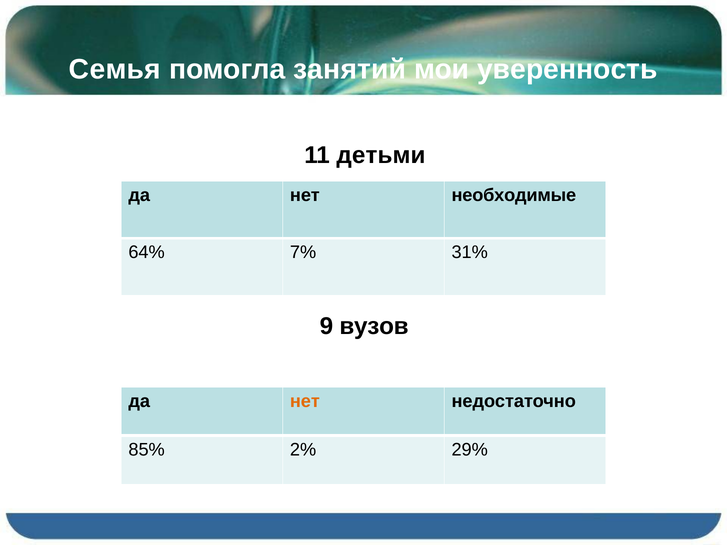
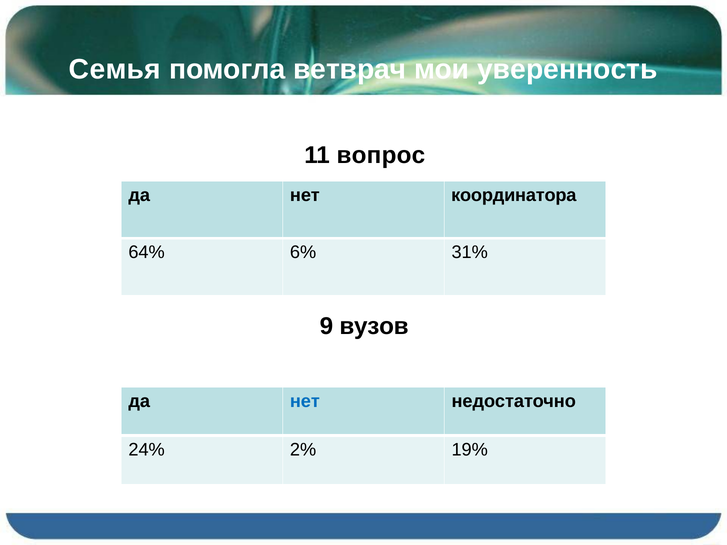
занятий: занятий -> ветврач
детьми: детьми -> вопрос
необходимые: необходимые -> координатора
7%: 7% -> 6%
нет at (305, 401) colour: orange -> blue
85%: 85% -> 24%
29%: 29% -> 19%
